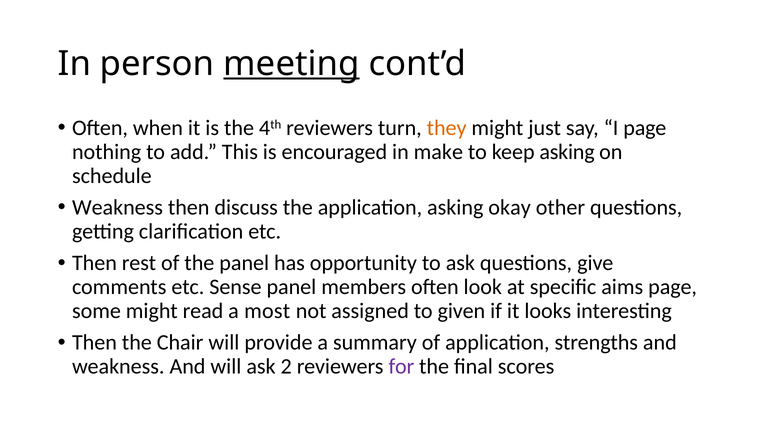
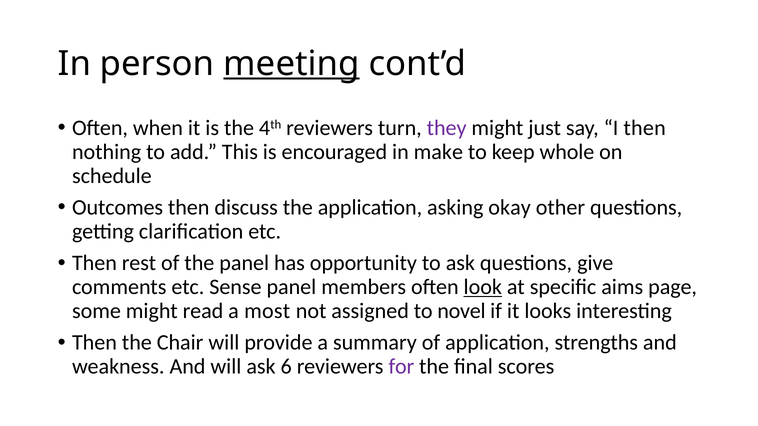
they colour: orange -> purple
I page: page -> then
keep asking: asking -> whole
Weakness at (117, 208): Weakness -> Outcomes
look underline: none -> present
given: given -> novel
2: 2 -> 6
